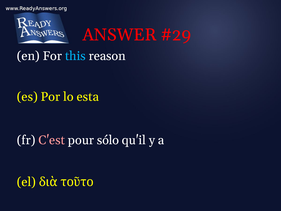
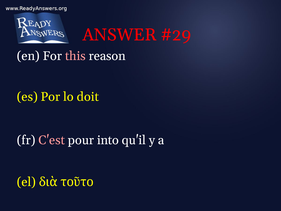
this colour: light blue -> pink
esta: esta -> doit
sólo: sólo -> into
